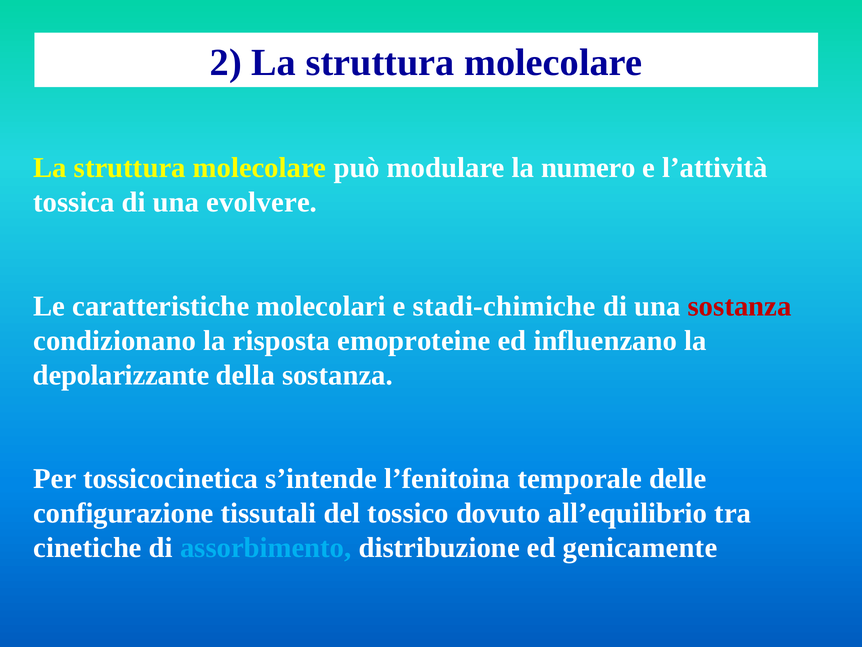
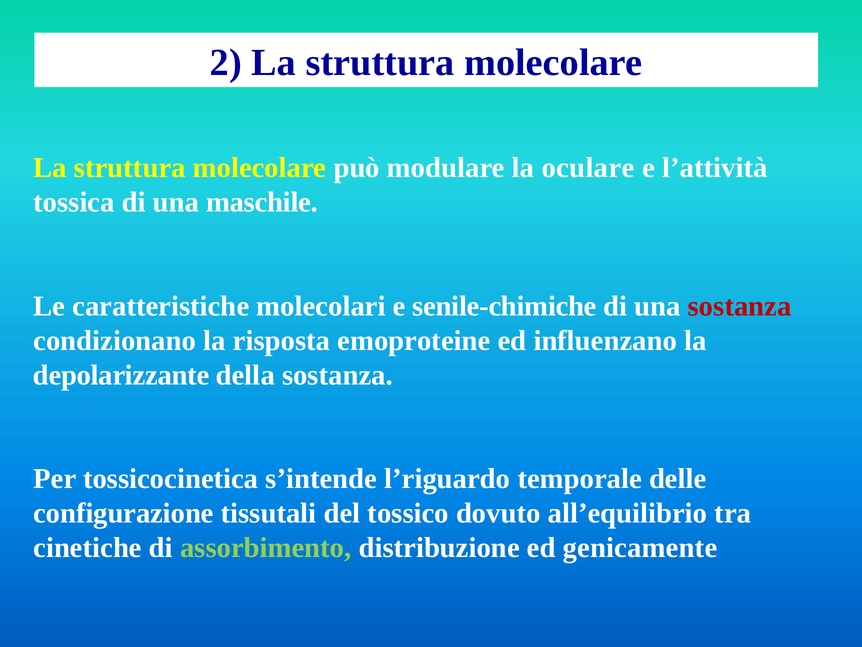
numero: numero -> oculare
evolvere: evolvere -> maschile
stadi-chimiche: stadi-chimiche -> senile-chimiche
l’fenitoina: l’fenitoina -> l’riguardo
assorbimento colour: light blue -> light green
